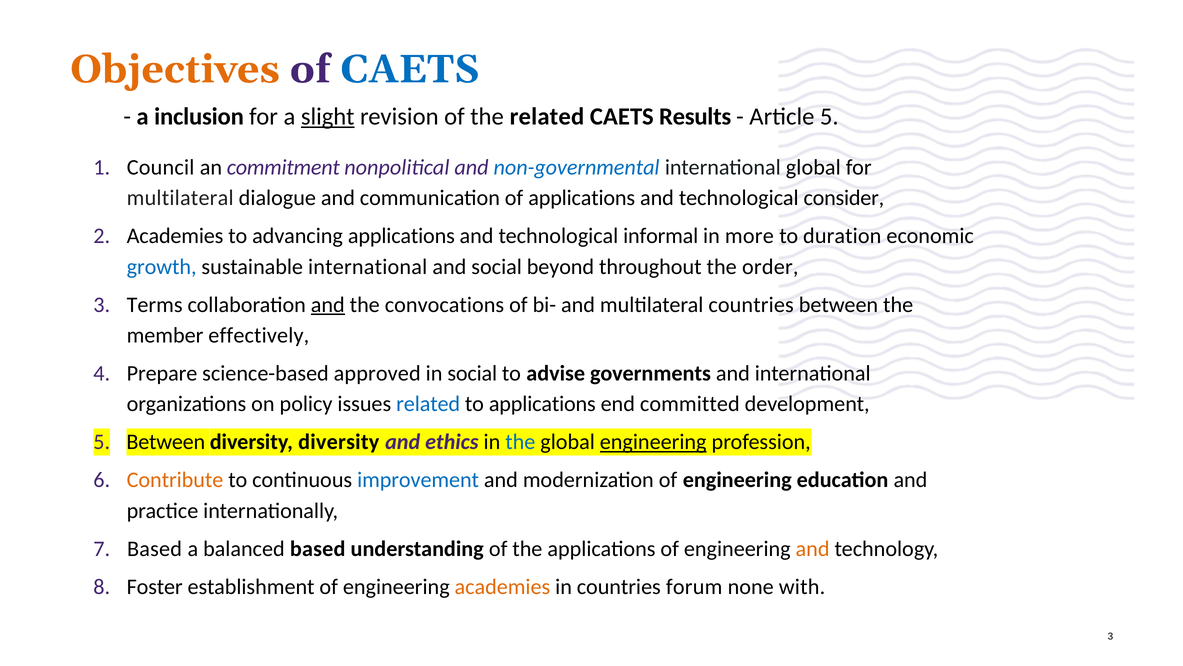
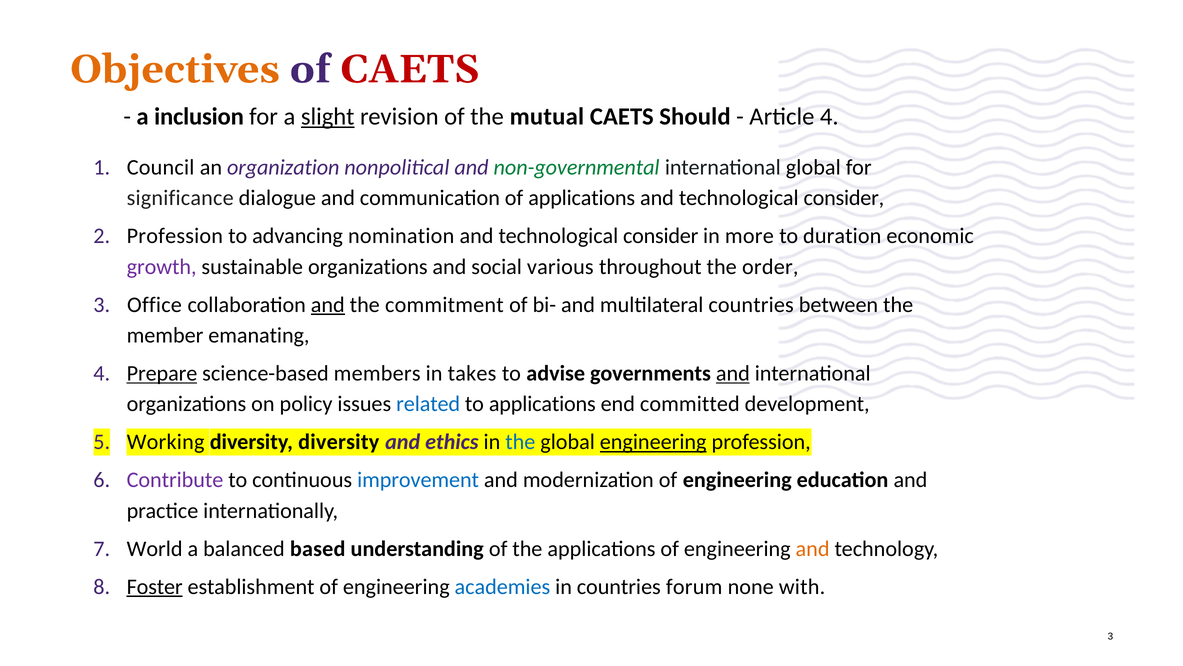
CAETS at (410, 69) colour: blue -> red
the related: related -> mutual
Results: Results -> Should
Article 5: 5 -> 4
commitment: commitment -> organization
non-governmental colour: blue -> green
multilateral at (180, 198): multilateral -> significance
Academies at (175, 236): Academies -> Profession
advancing applications: applications -> nomination
informal at (661, 236): informal -> consider
growth colour: blue -> purple
sustainable international: international -> organizations
beyond: beyond -> various
Terms: Terms -> Office
convocations: convocations -> commitment
effectively: effectively -> emanating
Prepare underline: none -> present
approved: approved -> members
in social: social -> takes
and at (733, 373) underline: none -> present
Between at (166, 442): Between -> Working
Contribute colour: orange -> purple
Based at (154, 548): Based -> World
Foster underline: none -> present
academies at (502, 586) colour: orange -> blue
